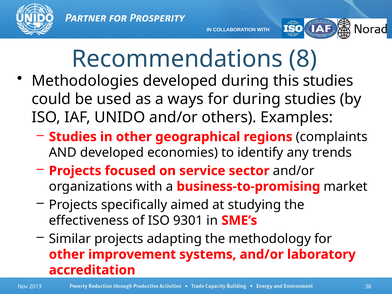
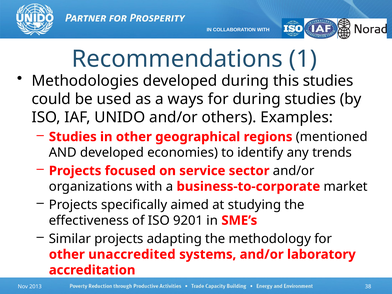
8: 8 -> 1
complaints: complaints -> mentioned
business-to-promising: business-to-promising -> business-to-corporate
9301: 9301 -> 9201
improvement: improvement -> unaccredited
